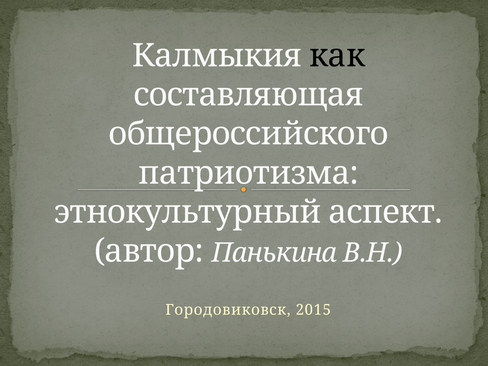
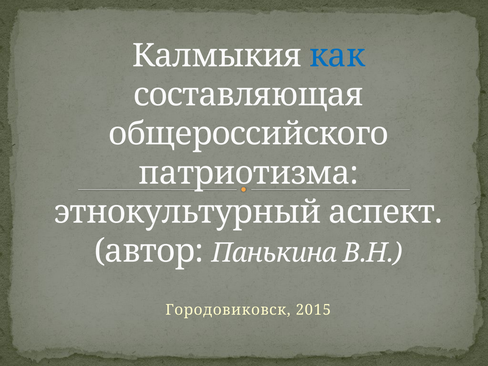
как colour: black -> blue
